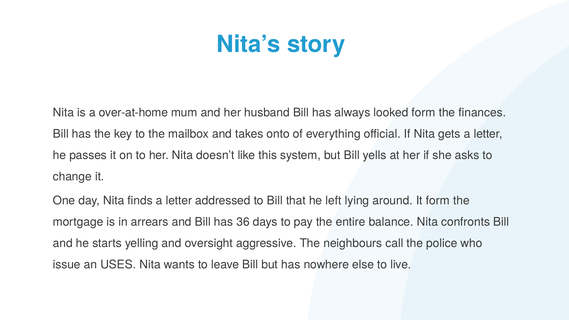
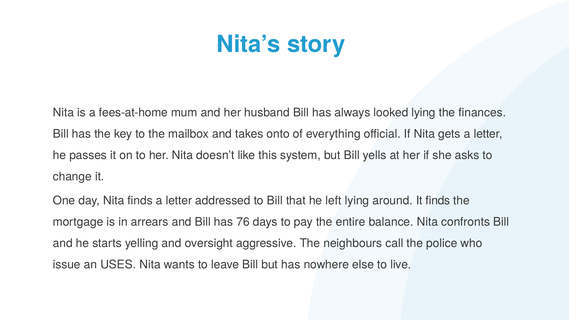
over-at-home: over-at-home -> fees-at-home
looked form: form -> lying
It form: form -> finds
36: 36 -> 76
